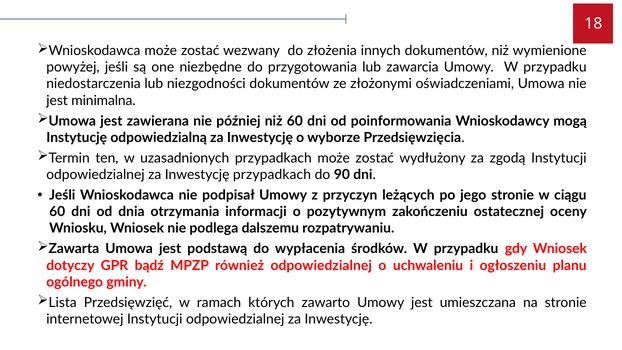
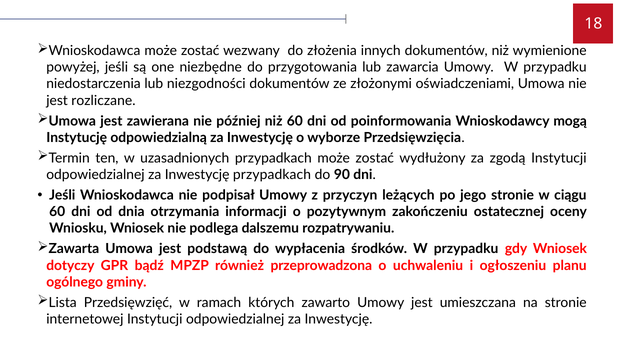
minimalna: minimalna -> rozliczane
również odpowiedzialnej: odpowiedzialnej -> przeprowadzona
